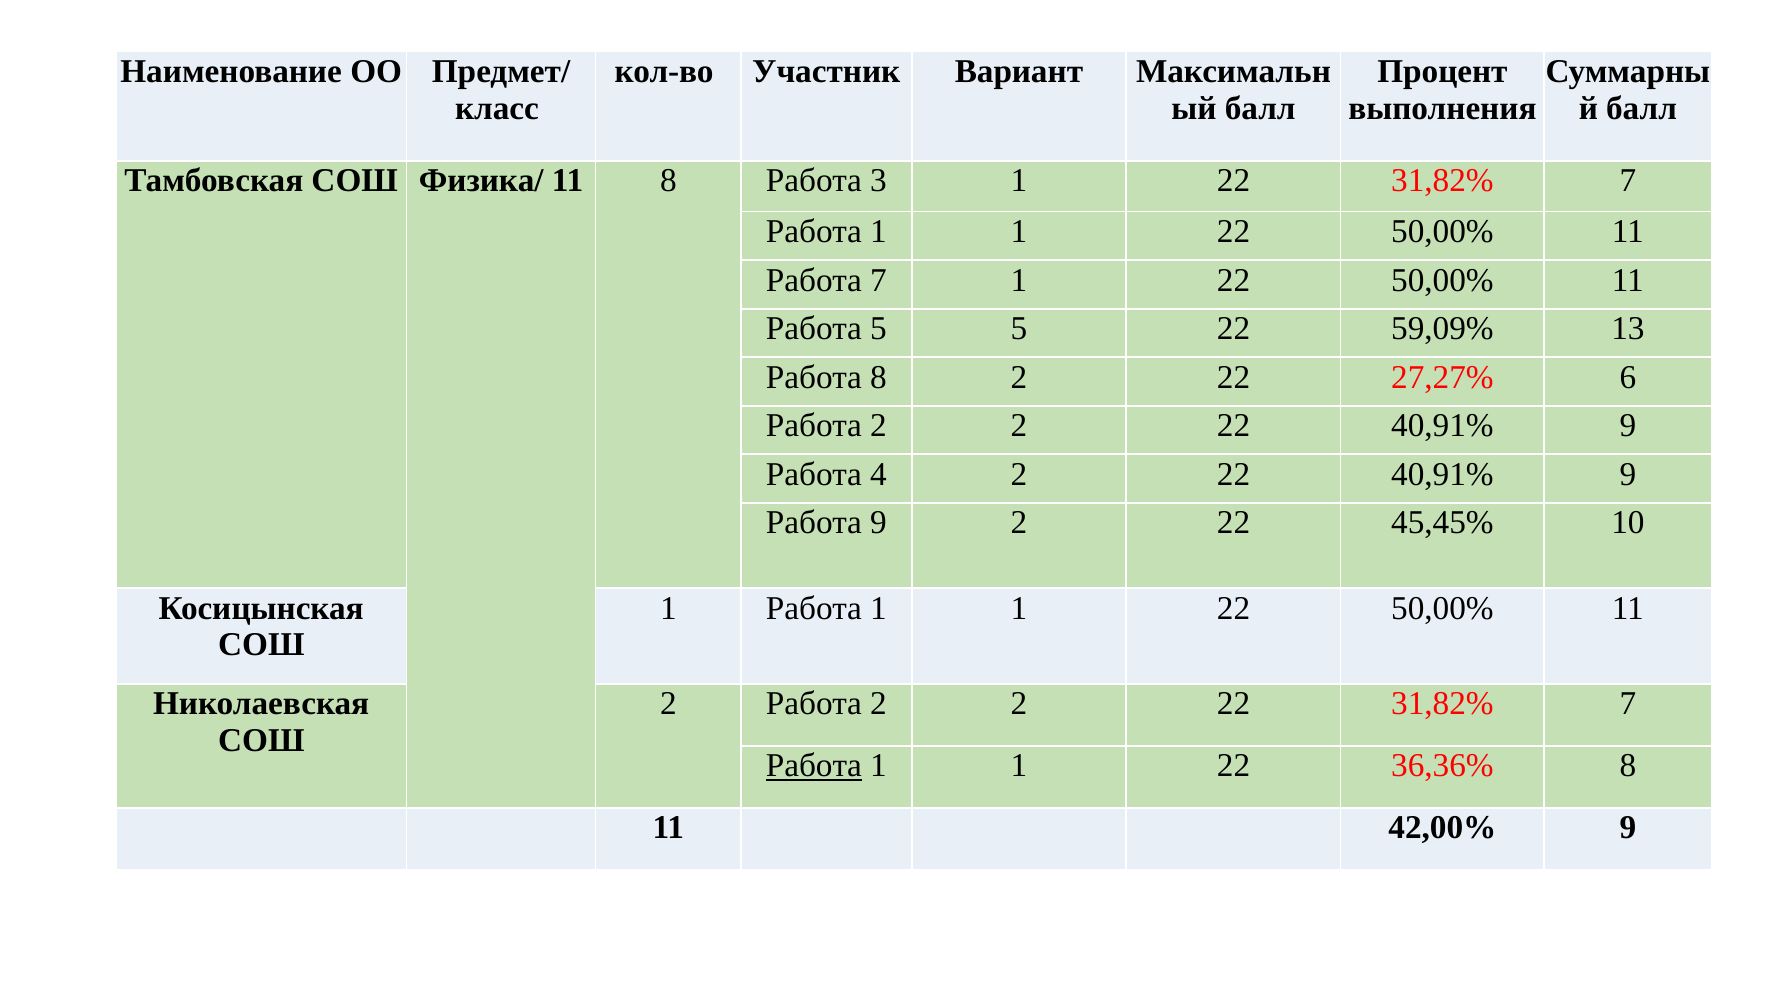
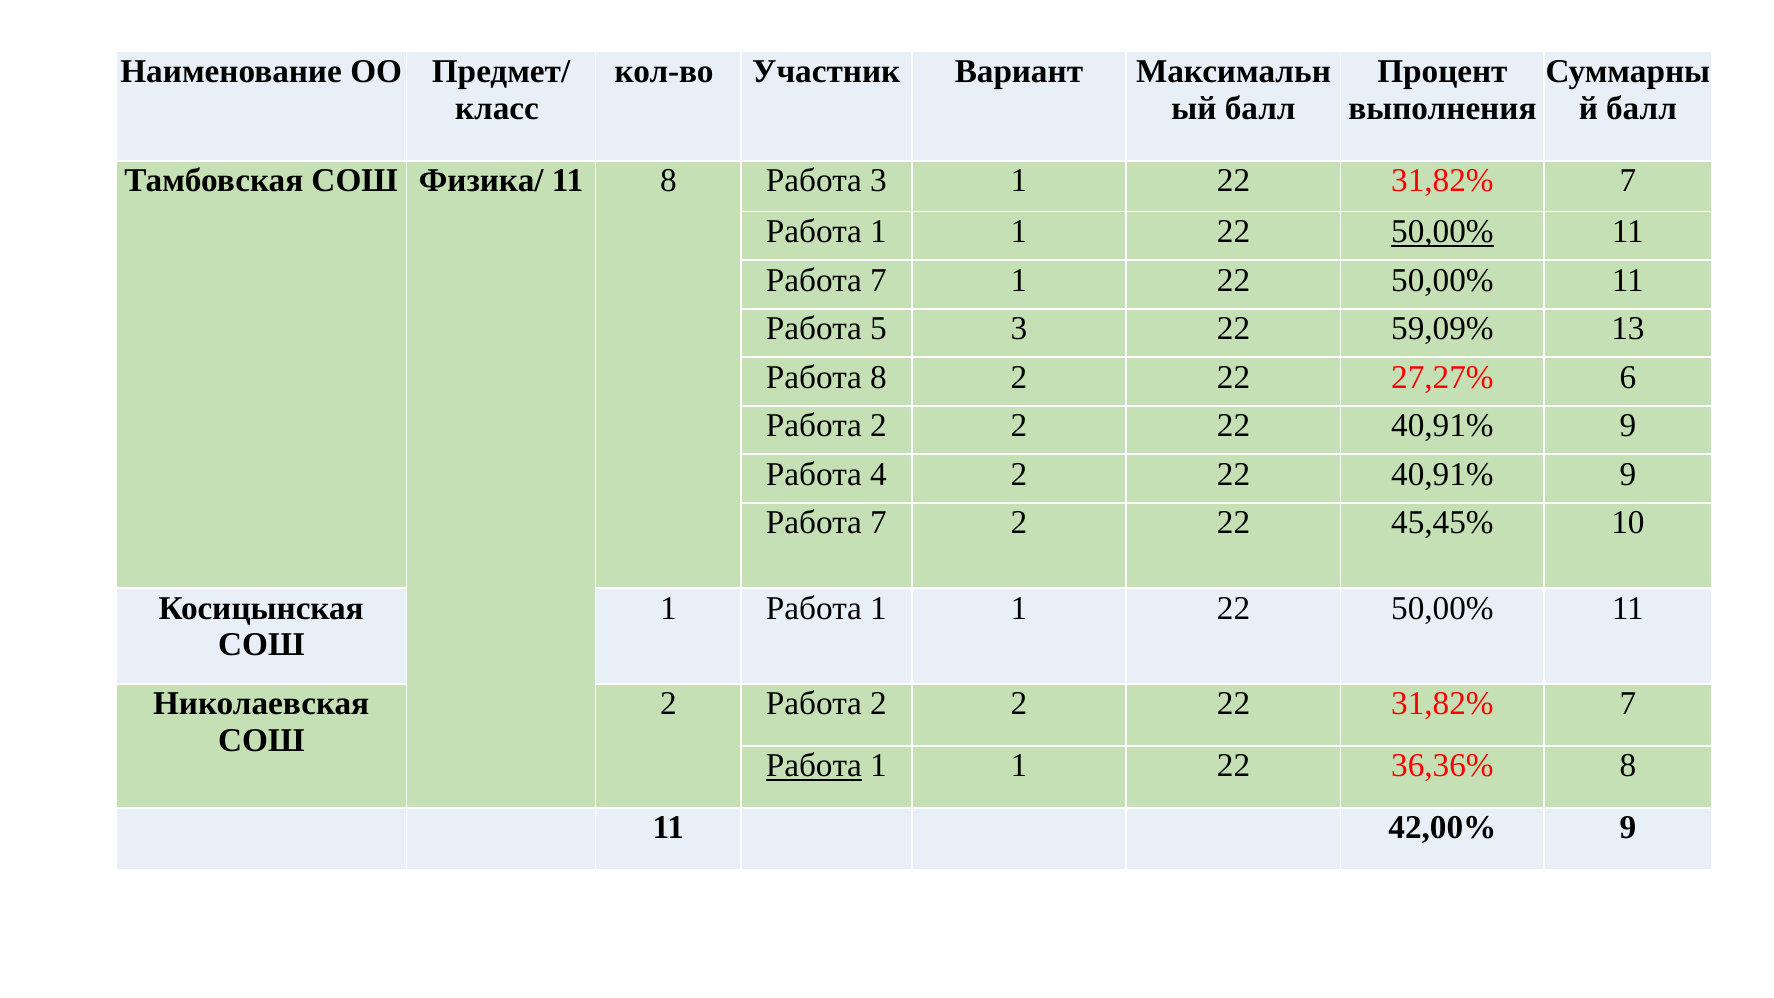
50,00% at (1442, 231) underline: none -> present
5 5: 5 -> 3
9 at (878, 523): 9 -> 7
